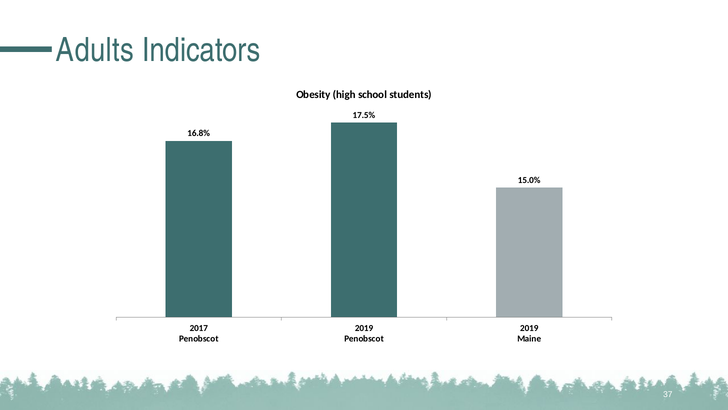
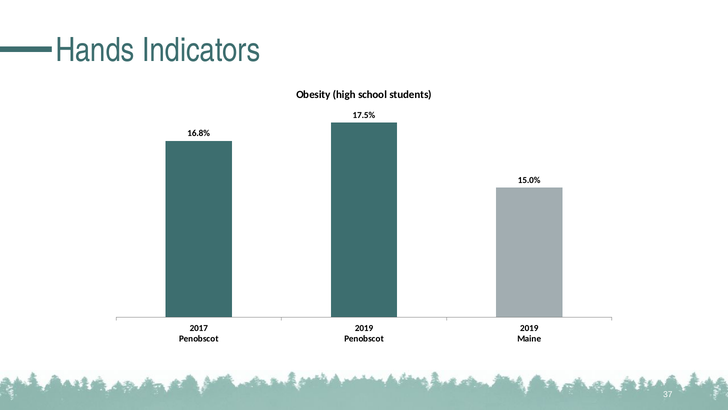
Adults: Adults -> Hands
